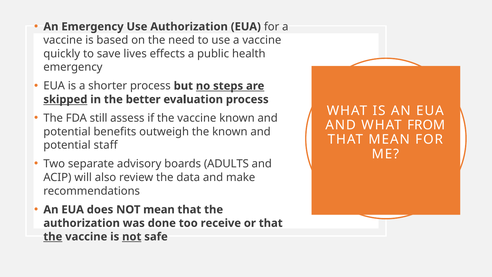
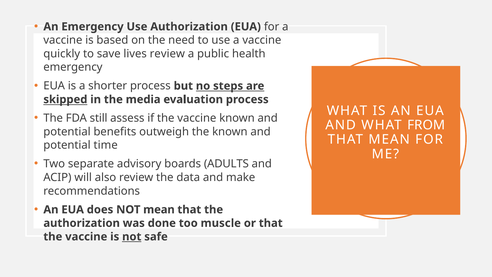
lives effects: effects -> review
better: better -> media
staff: staff -> time
receive: receive -> muscle
the at (53, 236) underline: present -> none
